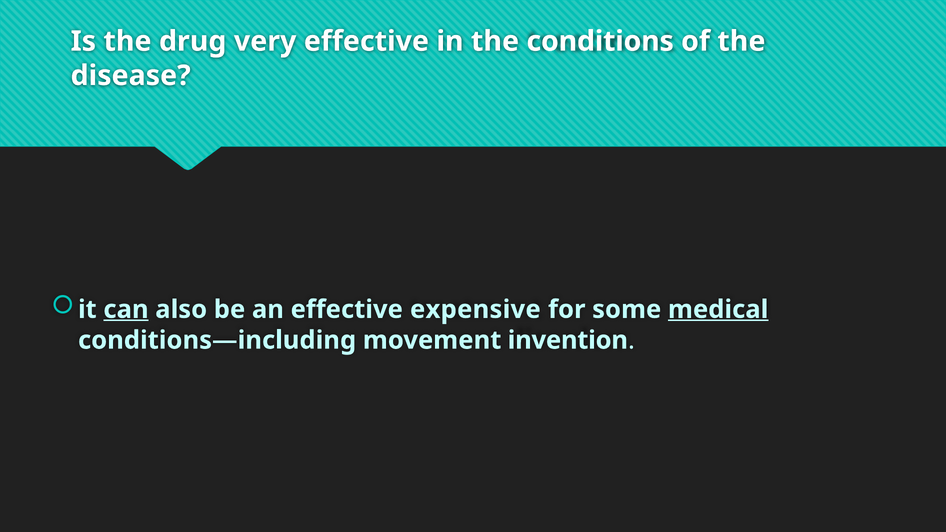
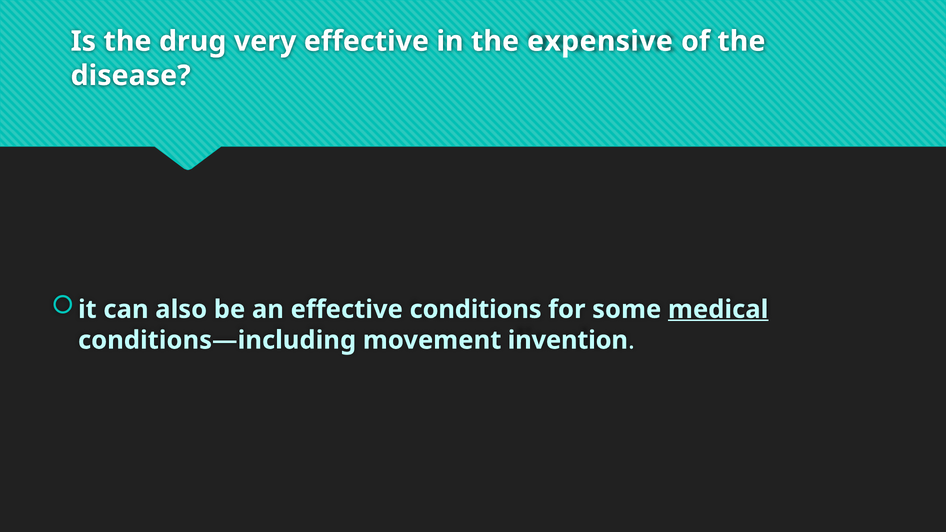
conditions: conditions -> expensive
can underline: present -> none
expensive: expensive -> conditions
